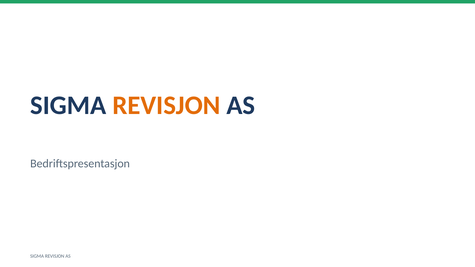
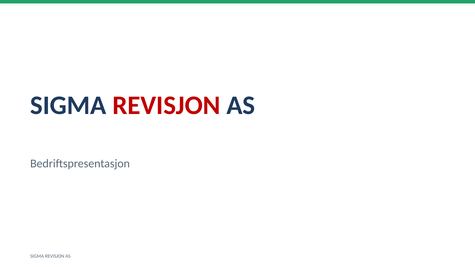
REVISJON at (166, 105) colour: orange -> red
